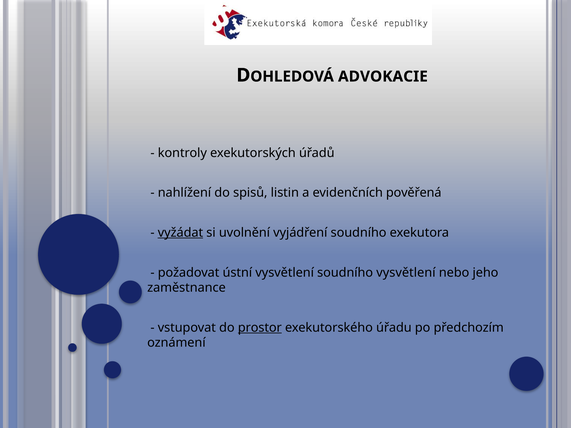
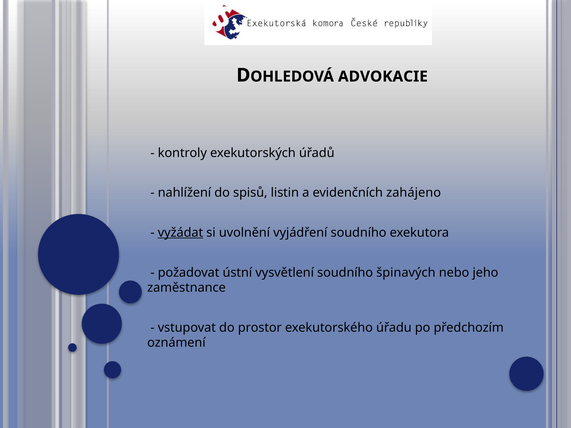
pověřená: pověřená -> zahájeno
soudního vysvětlení: vysvětlení -> špinavých
prostor underline: present -> none
